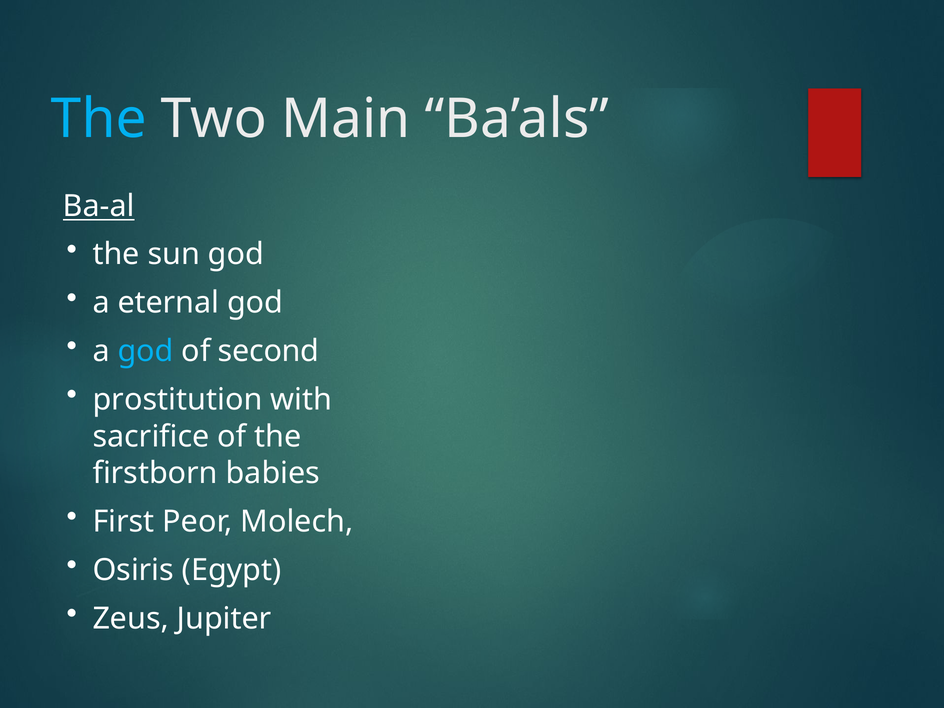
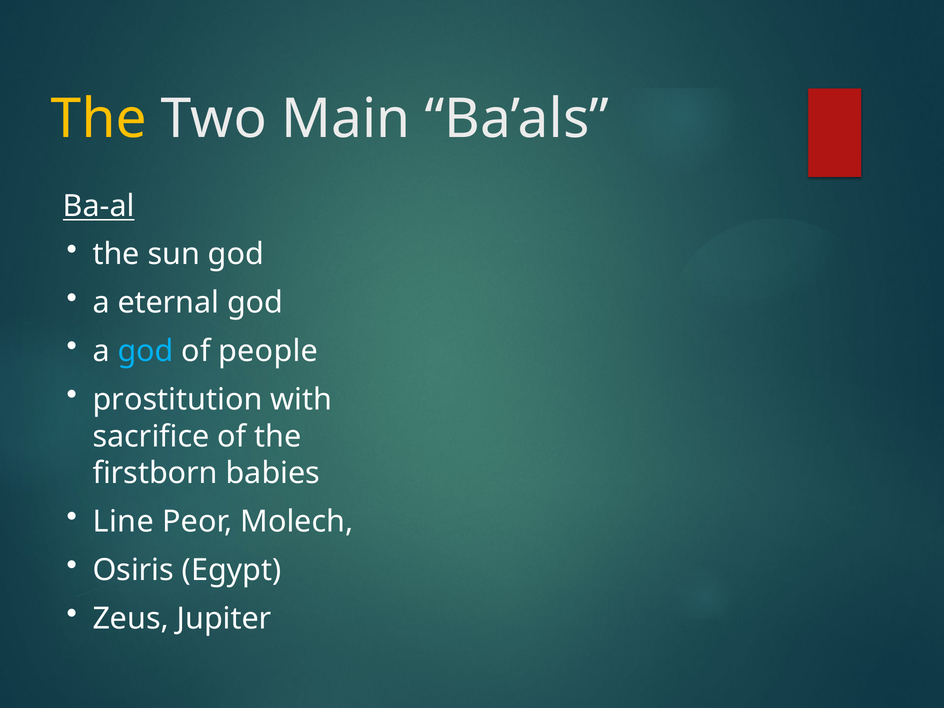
The at (99, 119) colour: light blue -> yellow
second: second -> people
First: First -> Line
